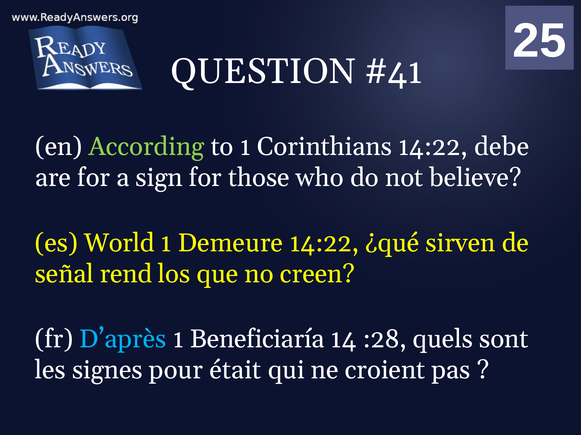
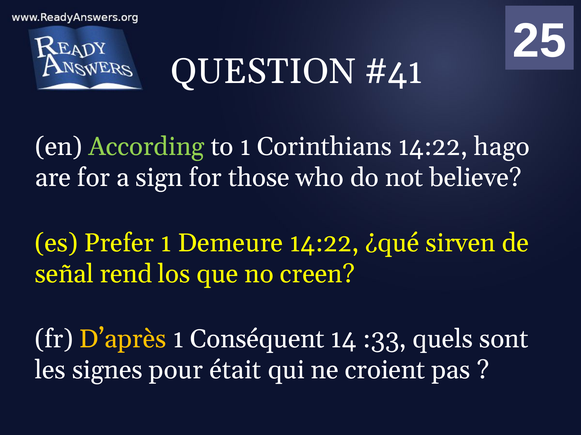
debe: debe -> hago
World: World -> Prefer
D’après colour: light blue -> yellow
Beneficiaría: Beneficiaría -> Conséquent
:28: :28 -> :33
